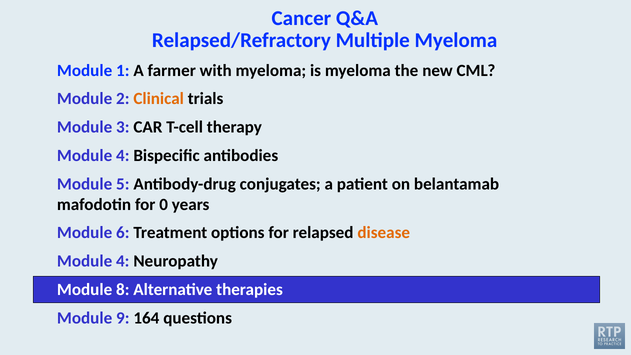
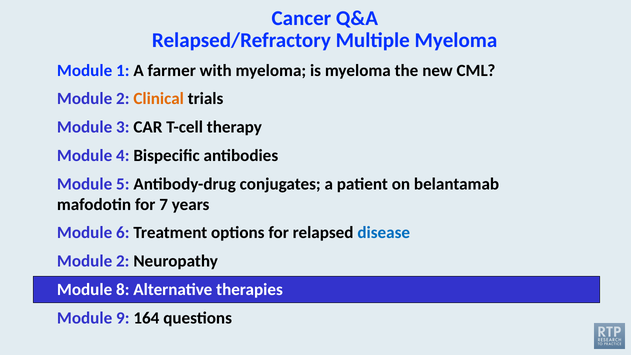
0: 0 -> 7
disease colour: orange -> blue
4 at (123, 261): 4 -> 2
